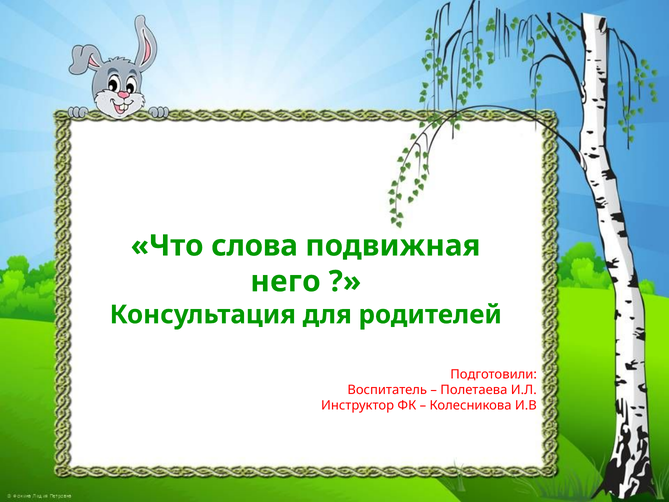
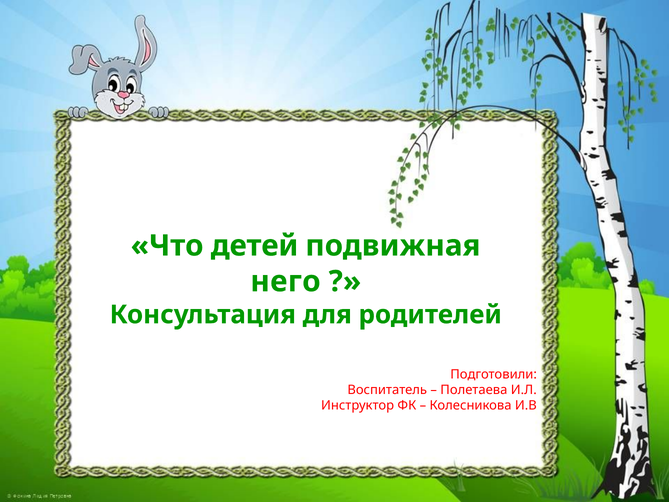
слова: слова -> детей
